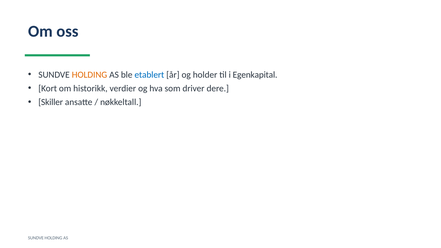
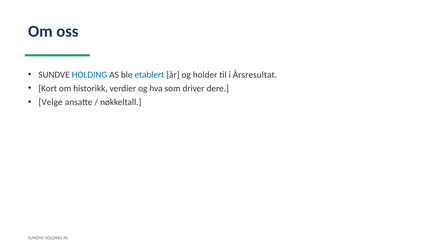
HOLDING at (89, 75) colour: orange -> blue
Egenkapital: Egenkapital -> Årsresultat
Skiller: Skiller -> Velge
